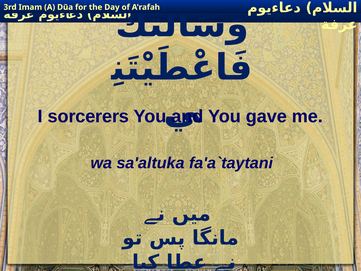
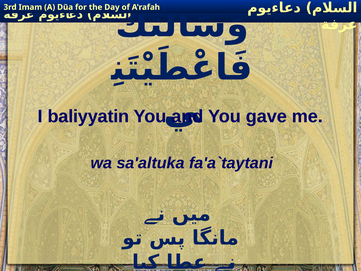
sorcerers: sorcerers -> baliyyatin
